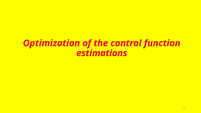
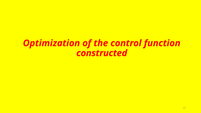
estimations: estimations -> constructed
